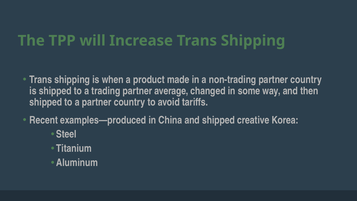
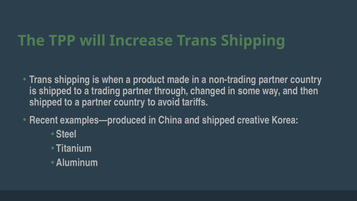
average: average -> through
